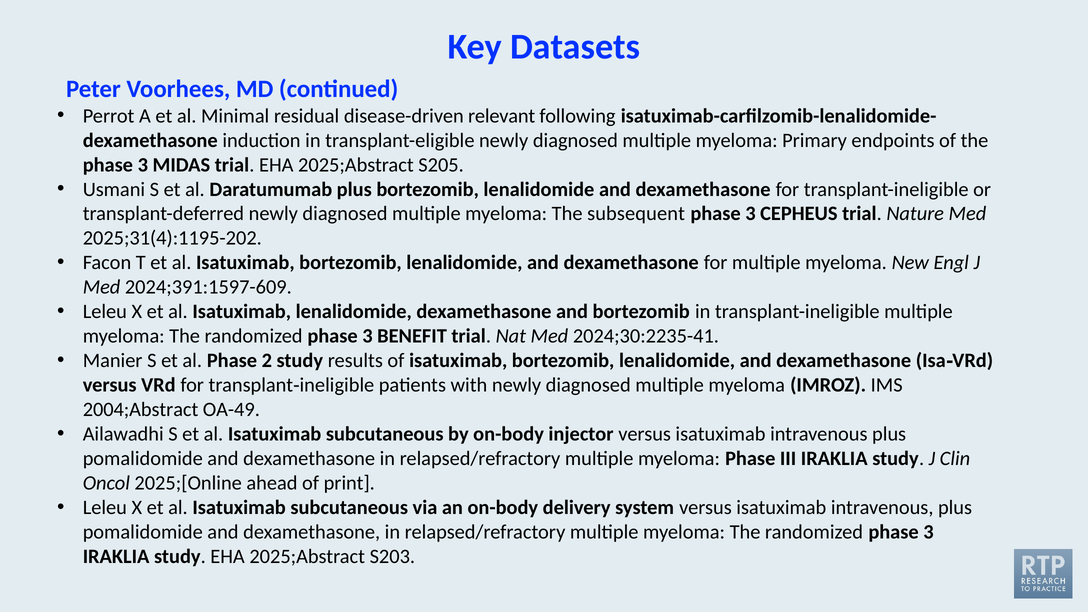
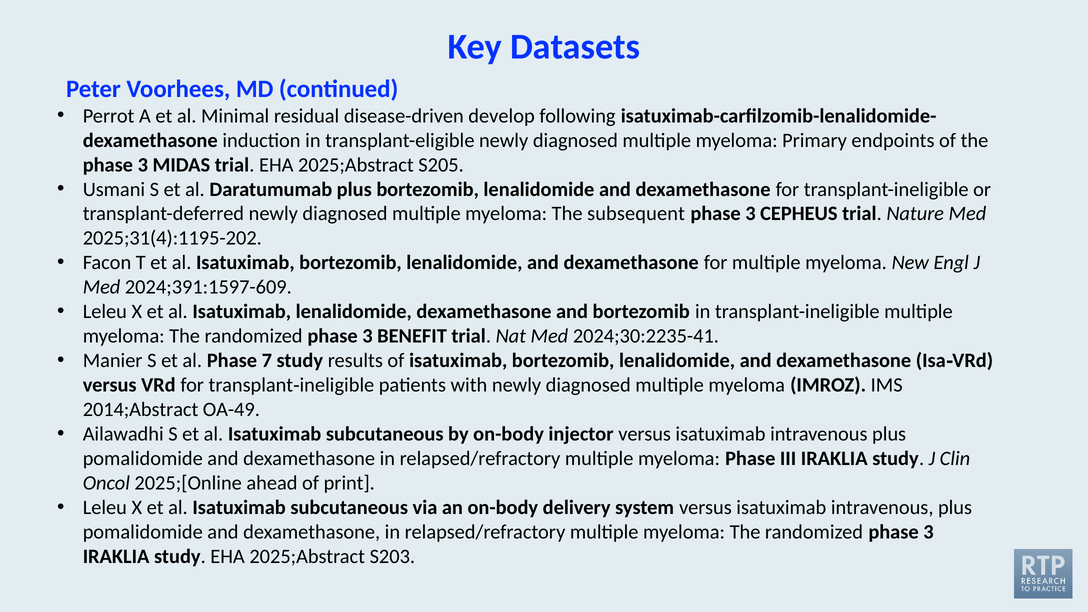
relevant: relevant -> develop
2: 2 -> 7
2004;Abstract: 2004;Abstract -> 2014;Abstract
